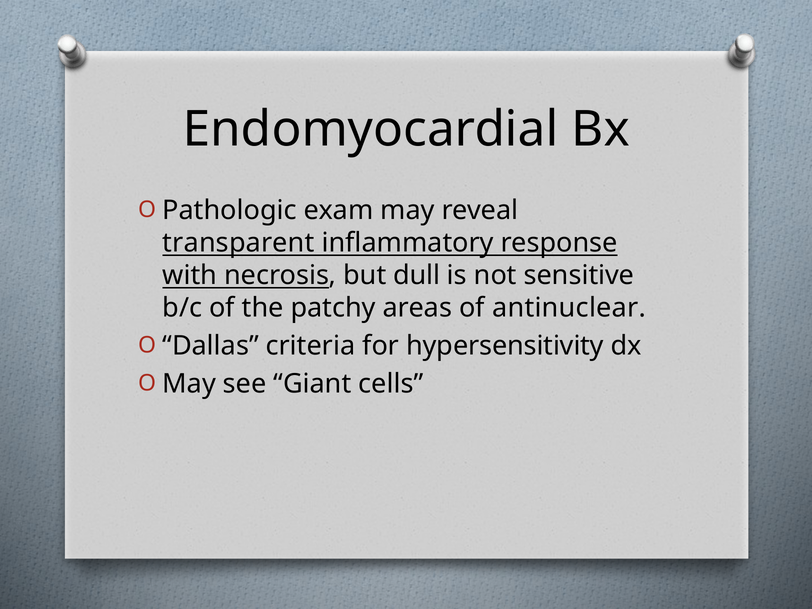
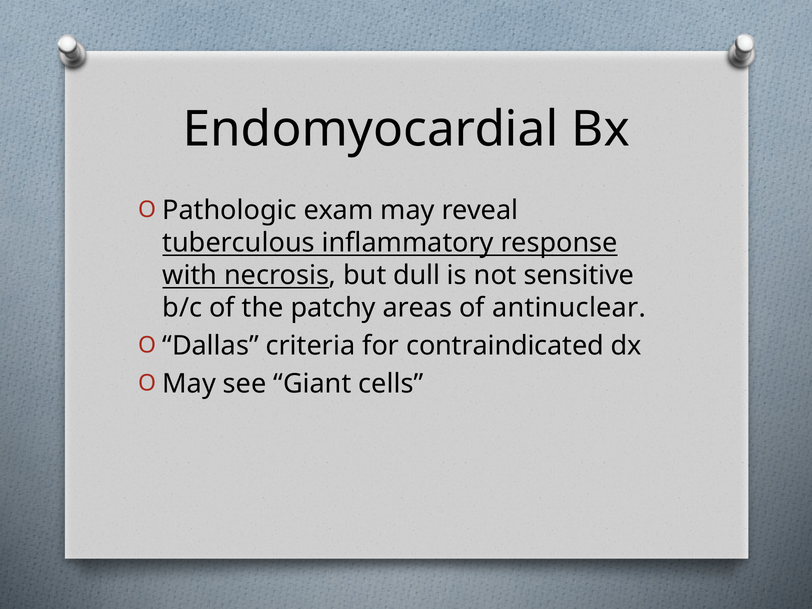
transparent: transparent -> tuberculous
hypersensitivity: hypersensitivity -> contraindicated
